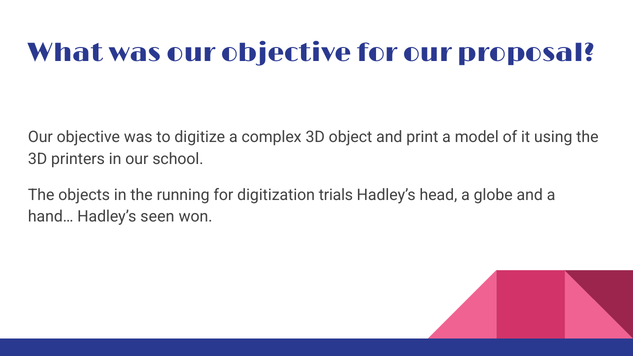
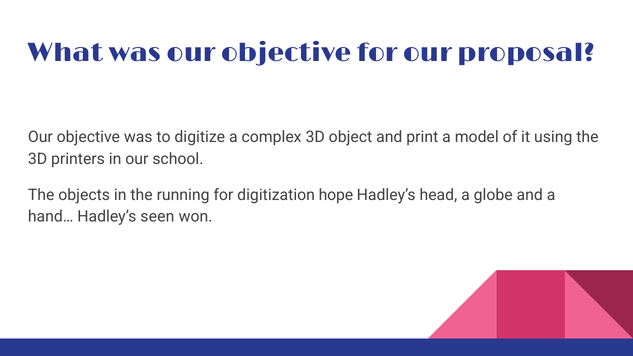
trials: trials -> hope
